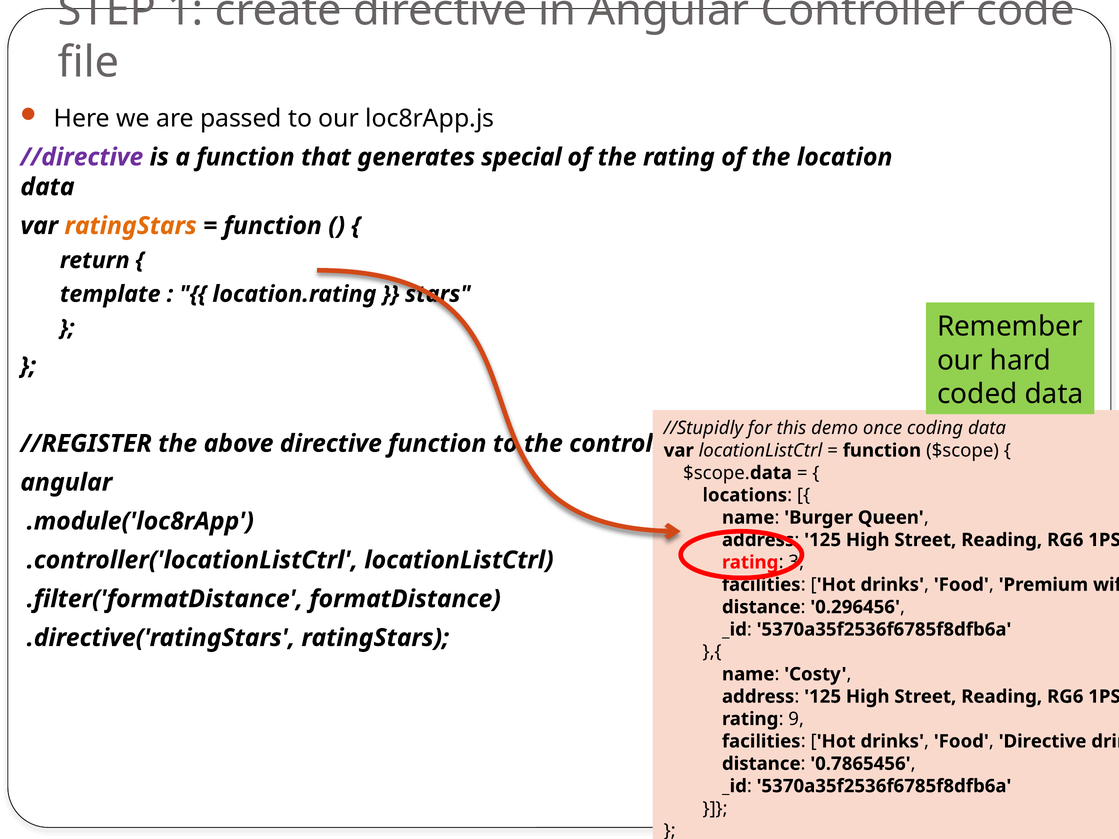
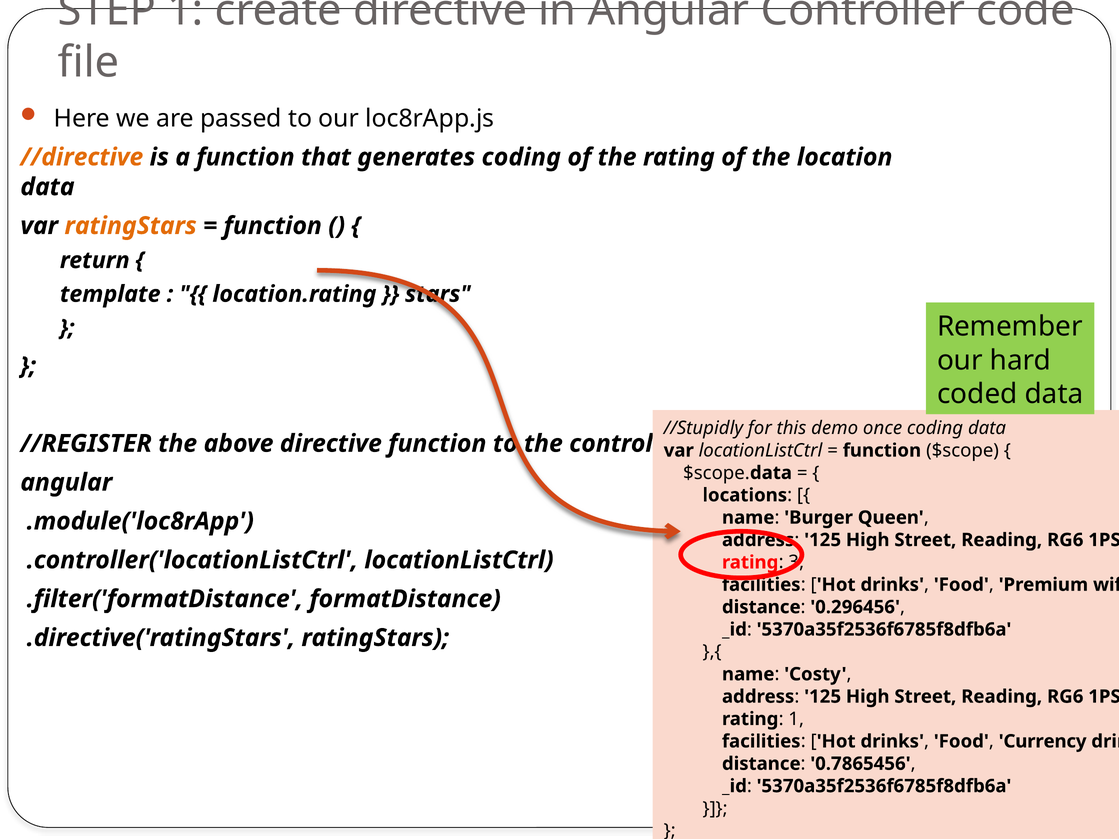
//directive colour: purple -> orange
generates special: special -> coding
rating 9: 9 -> 1
Food Directive: Directive -> Currency
